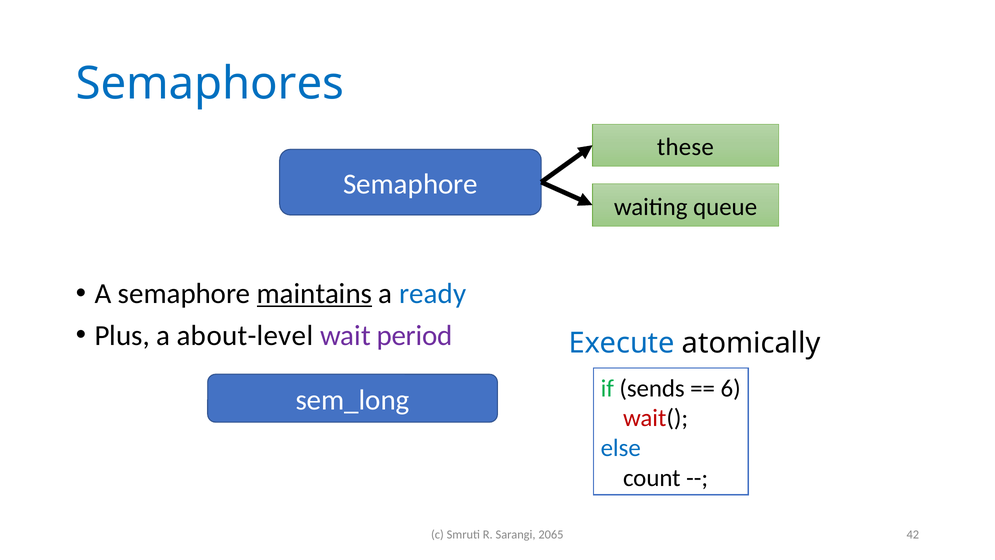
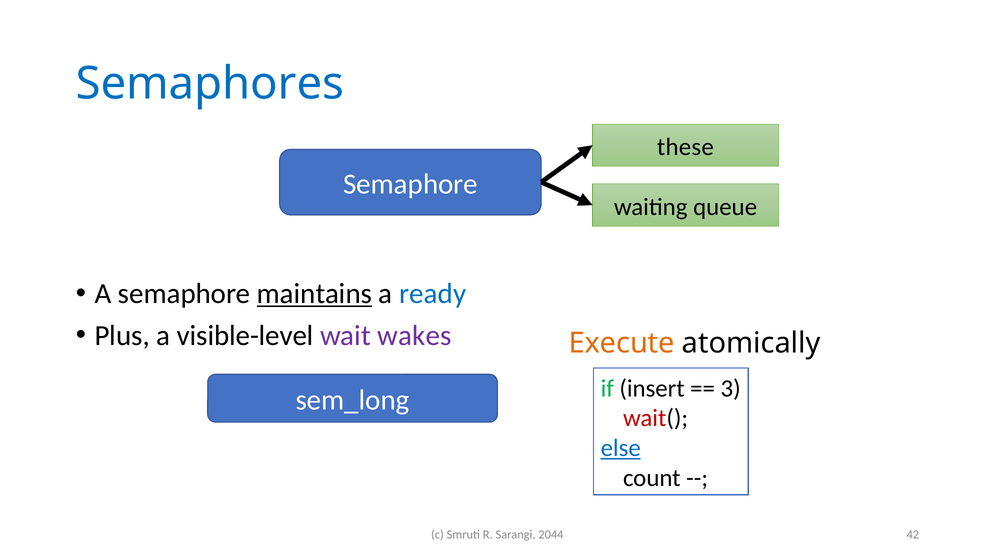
about-level: about-level -> visible-level
period: period -> wakes
Execute colour: blue -> orange
sends: sends -> insert
6: 6 -> 3
else underline: none -> present
2065: 2065 -> 2044
